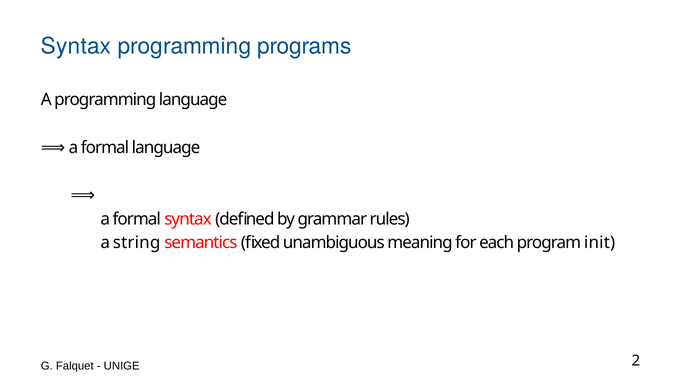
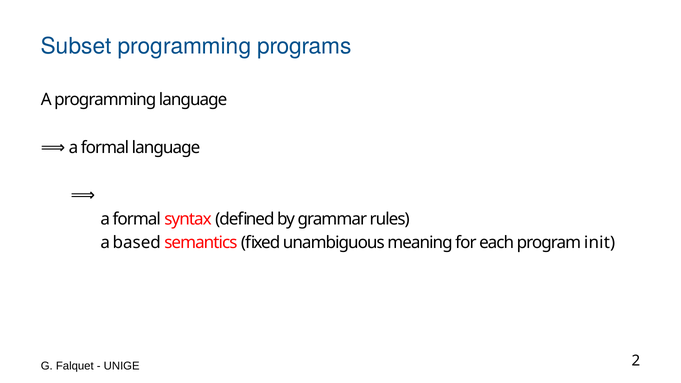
Syntax at (76, 46): Syntax -> Subset
string: string -> based
